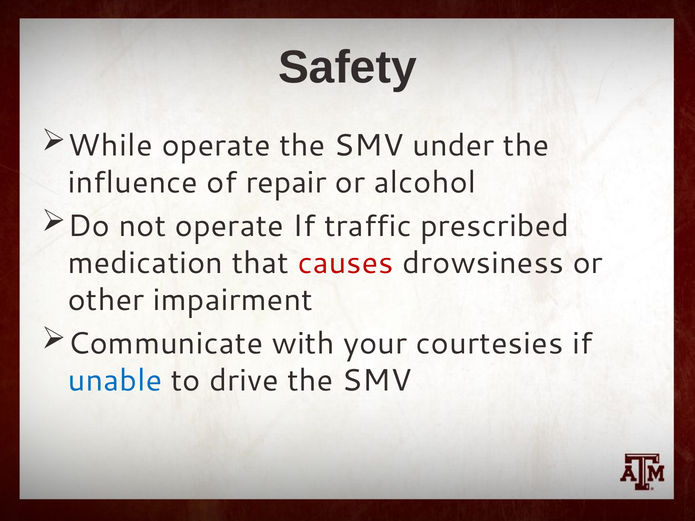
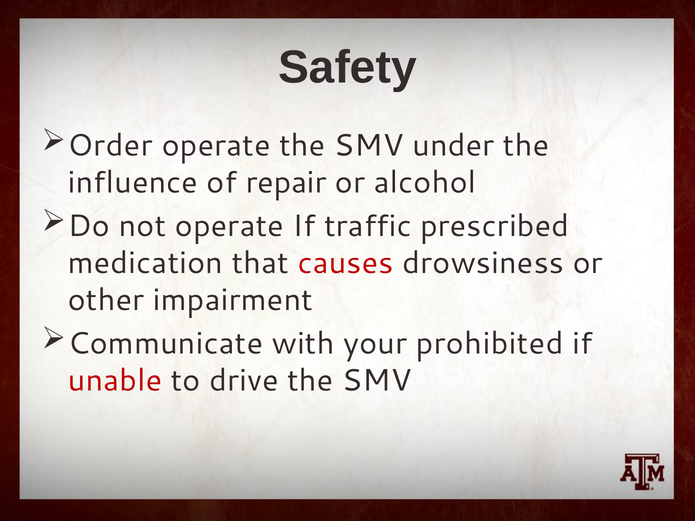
While: While -> Order
courtesies: courtesies -> prohibited
unable colour: blue -> red
